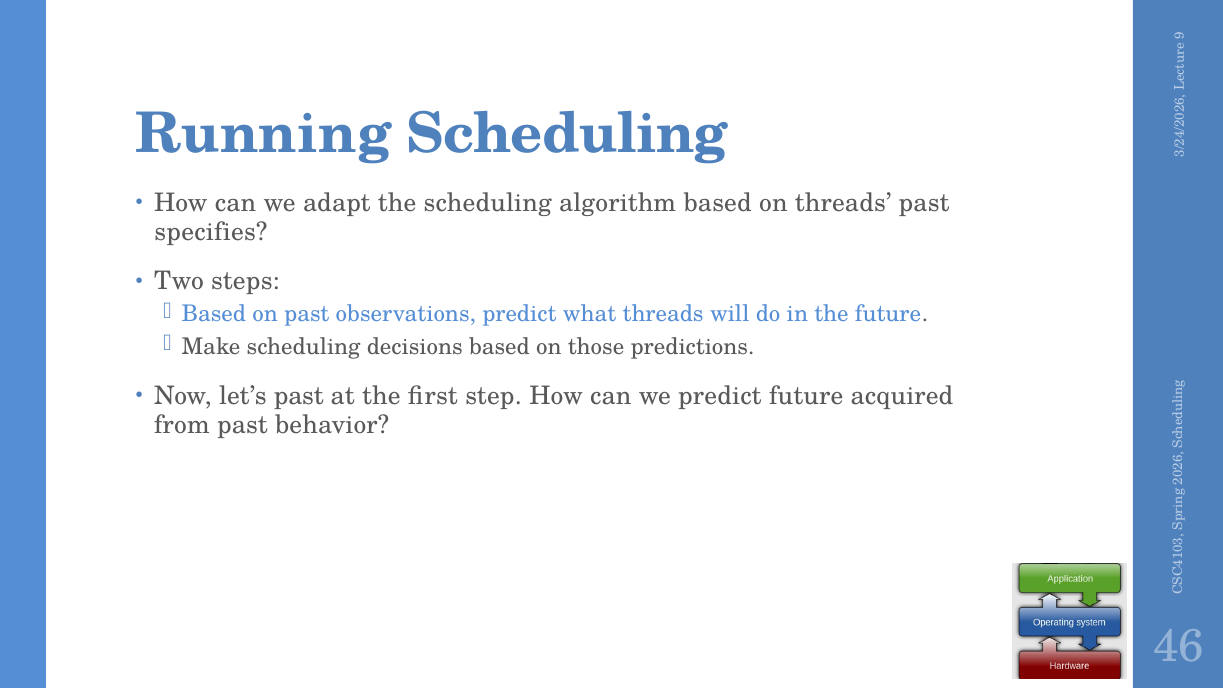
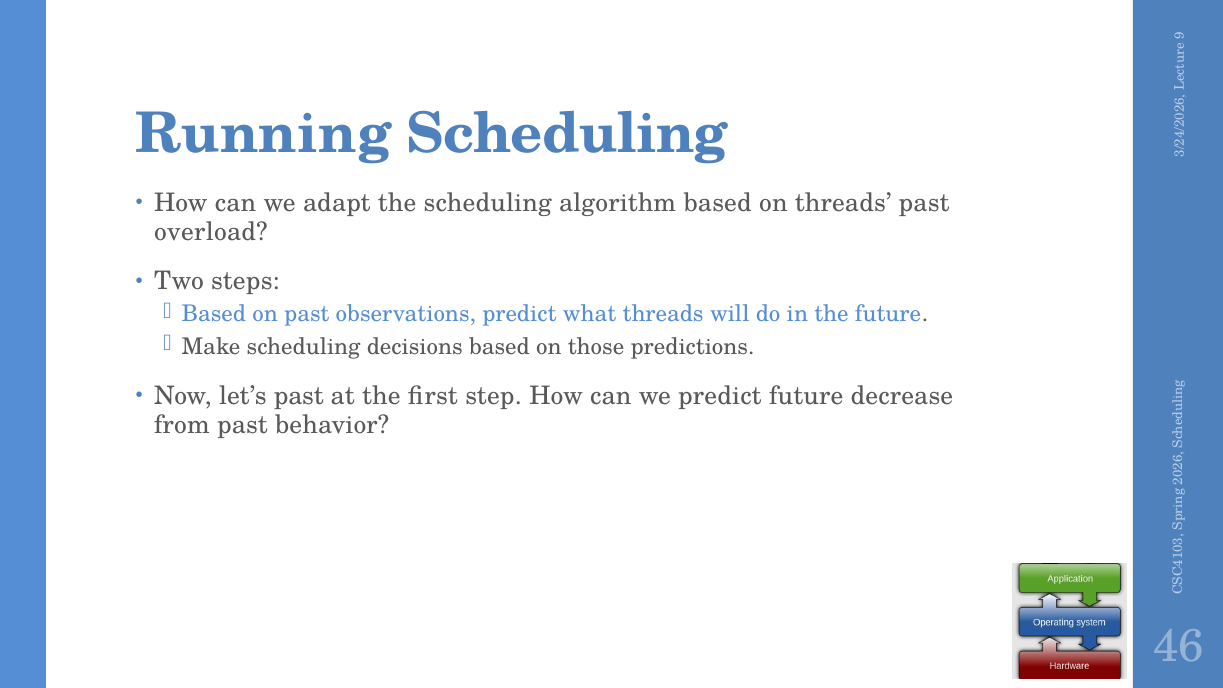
specifies: specifies -> overload
acquired: acquired -> decrease
